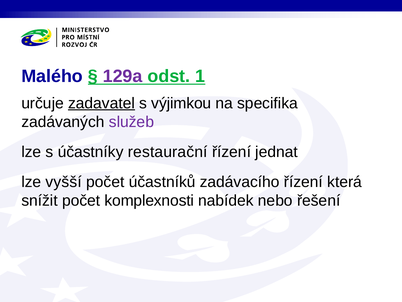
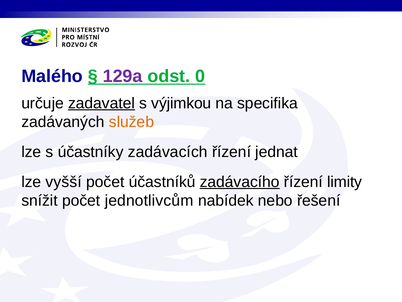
1: 1 -> 0
služeb colour: purple -> orange
restaurační: restaurační -> zadávacích
zadávacího underline: none -> present
která: která -> limity
komplexnosti: komplexnosti -> jednotlivcům
